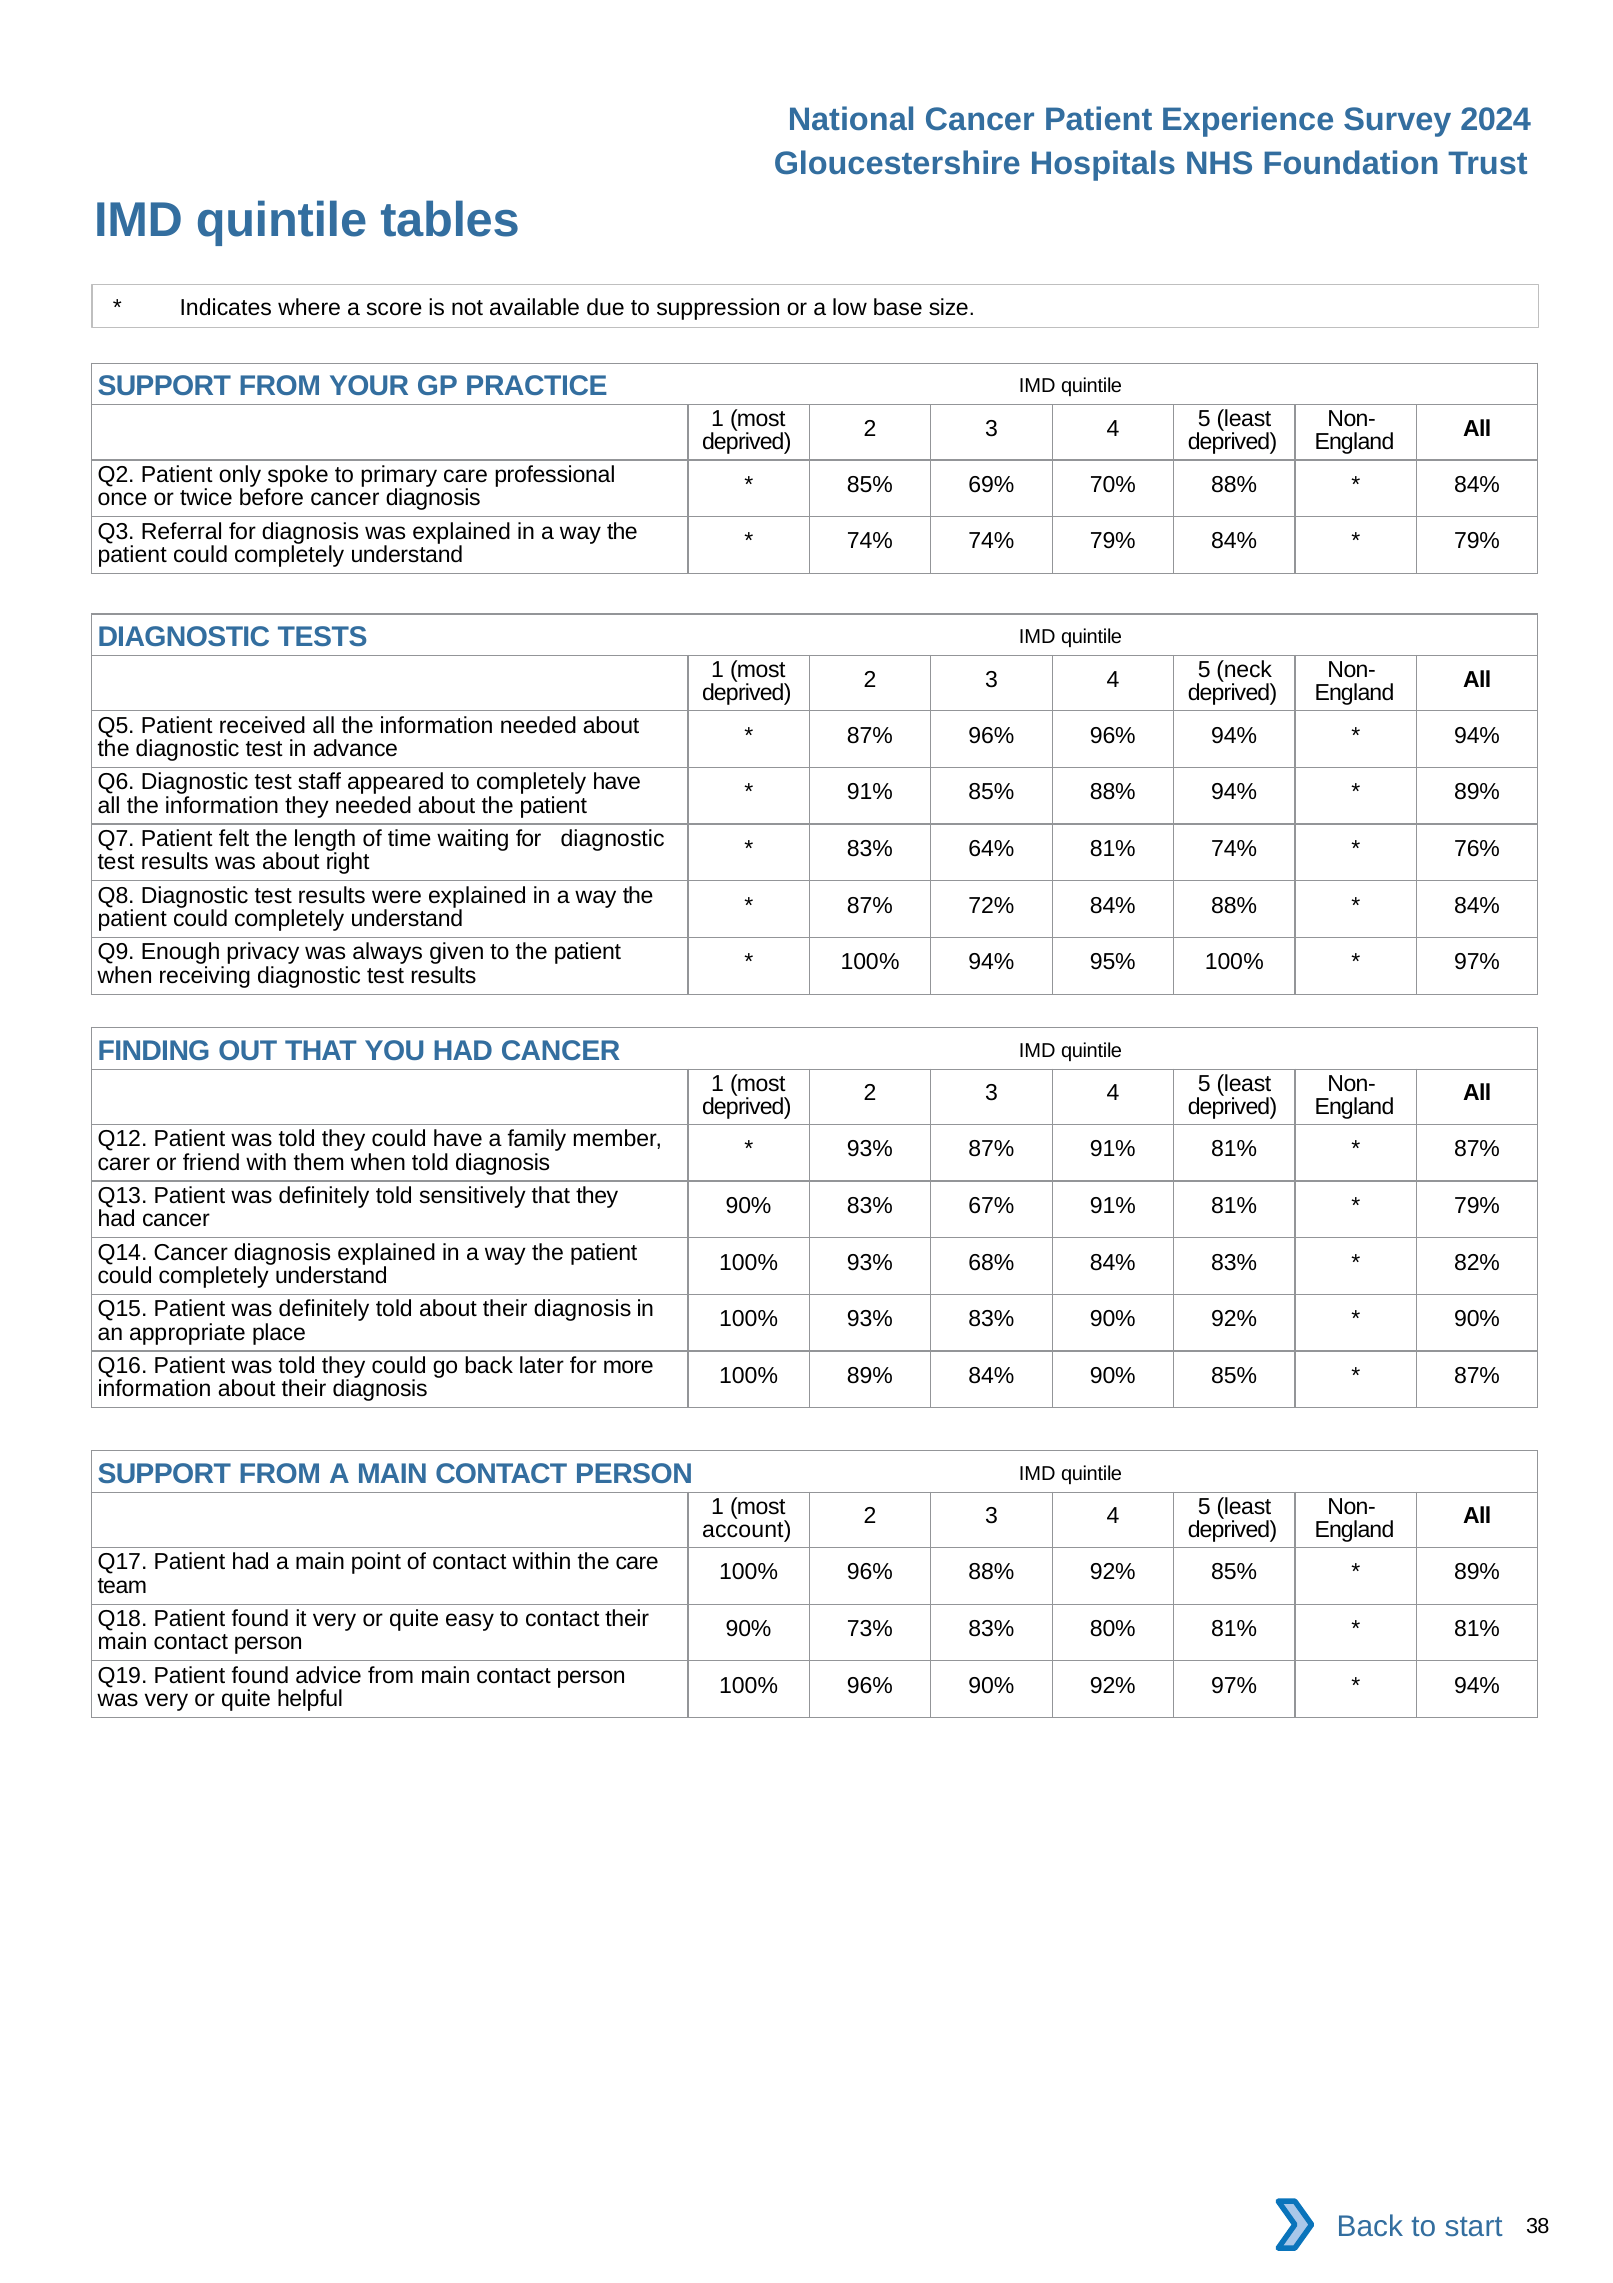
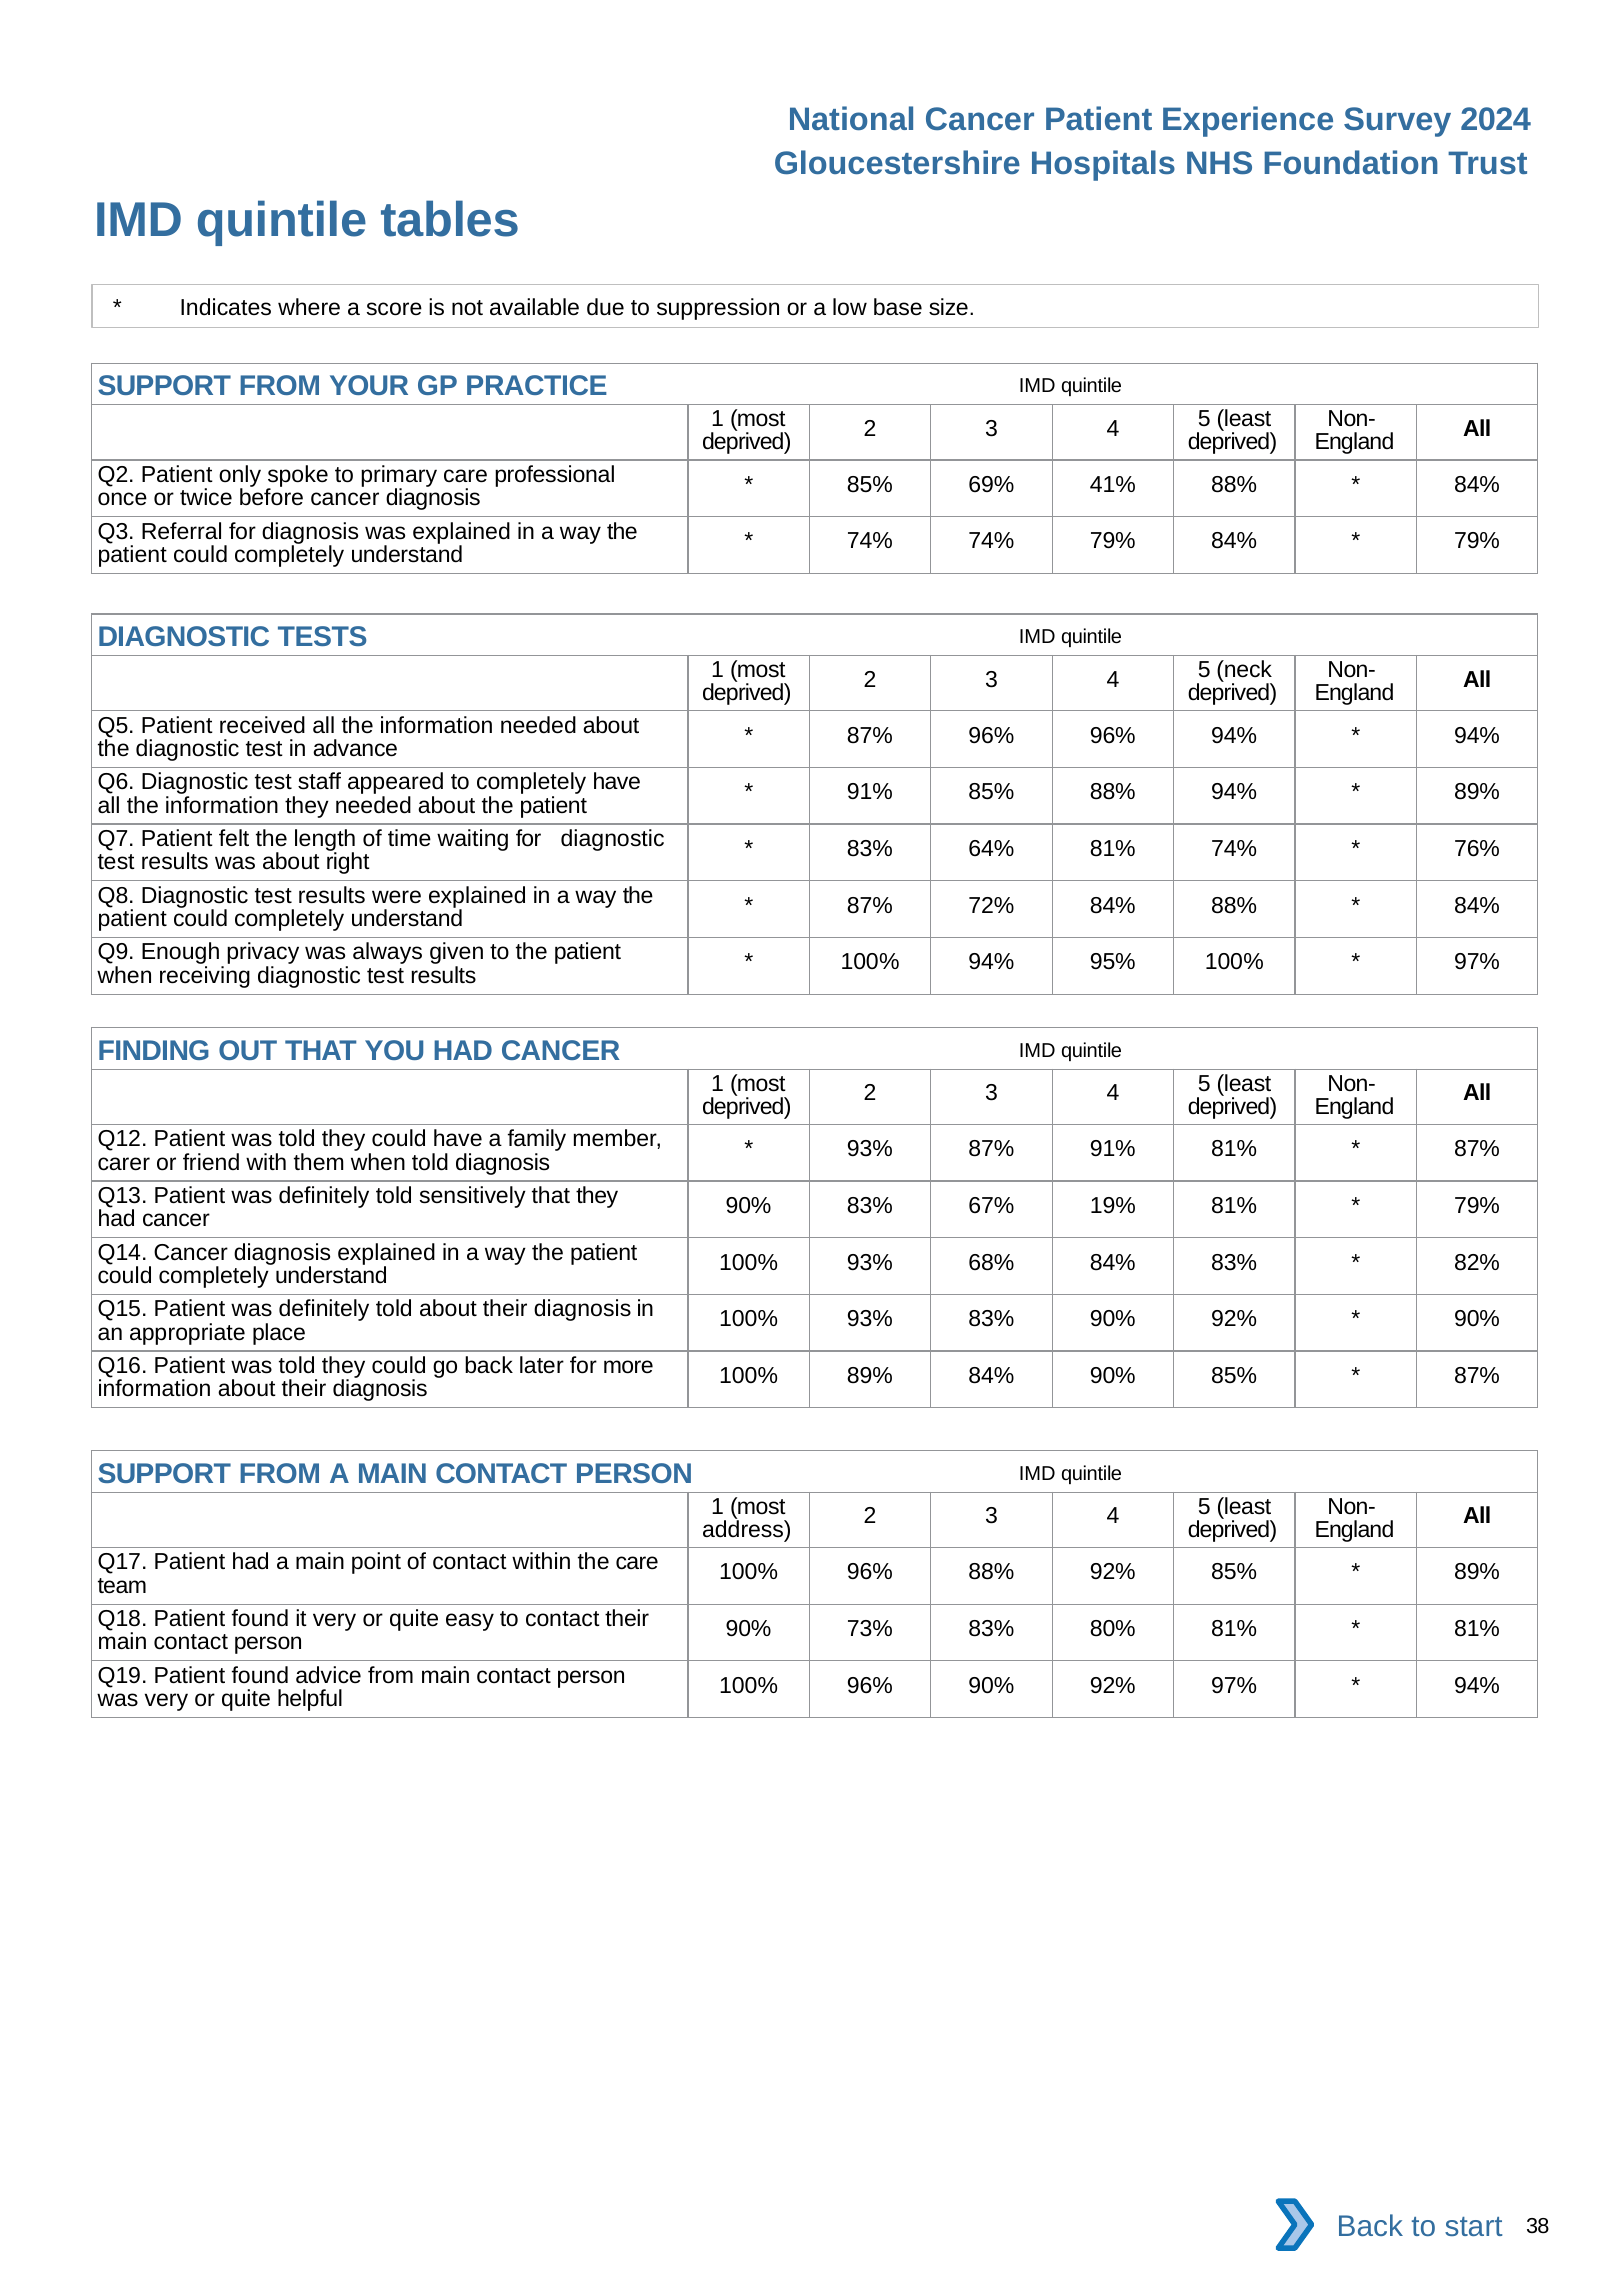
70%: 70% -> 41%
67% 91%: 91% -> 19%
account: account -> address
